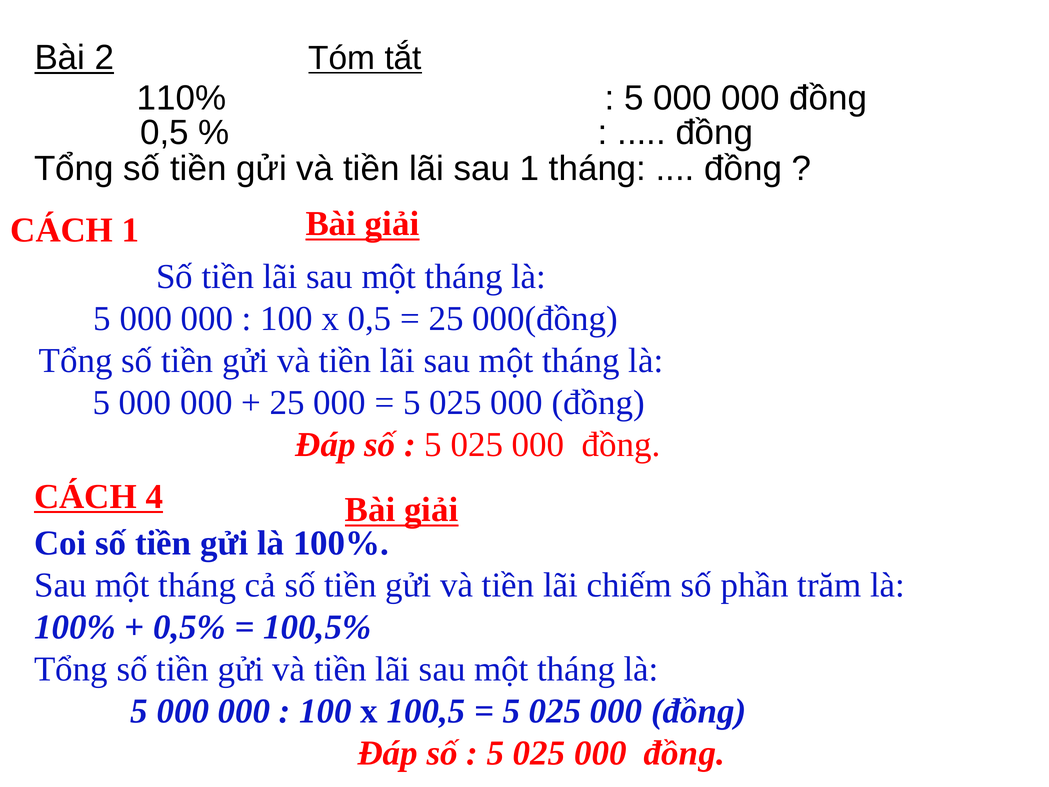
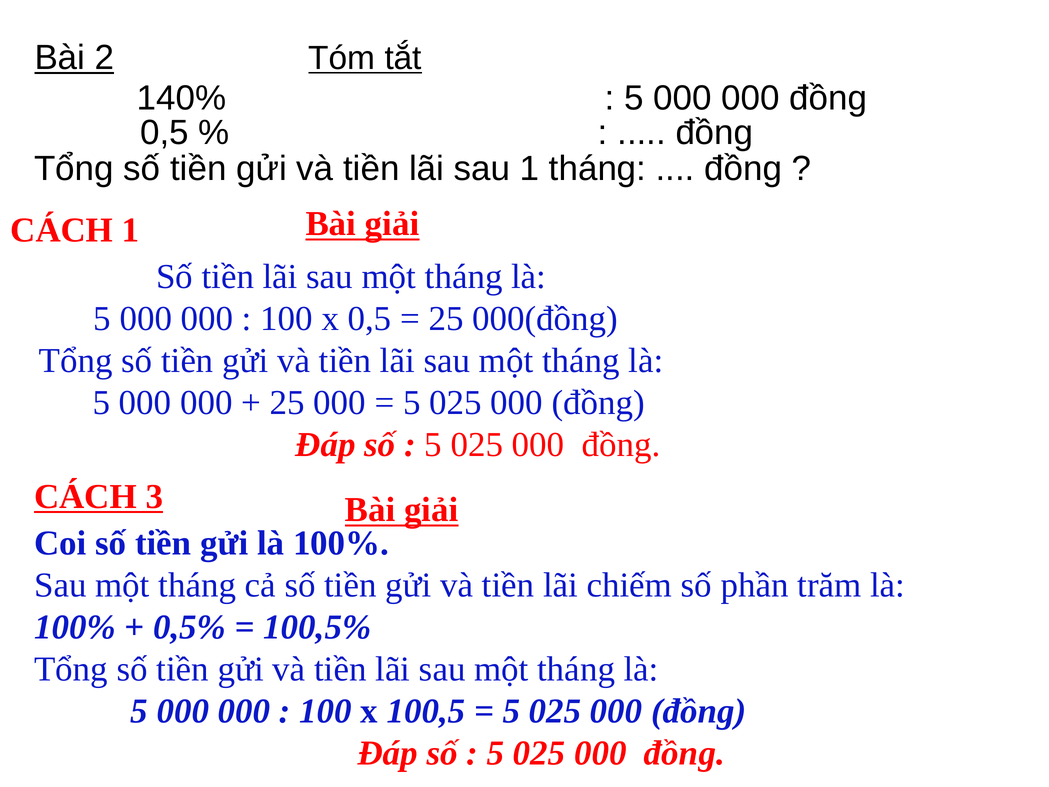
110%: 110% -> 140%
4: 4 -> 3
